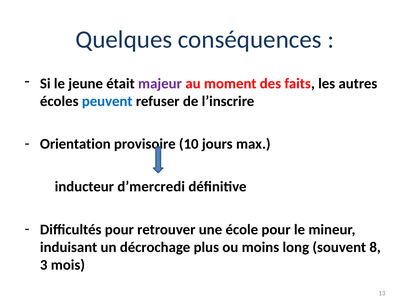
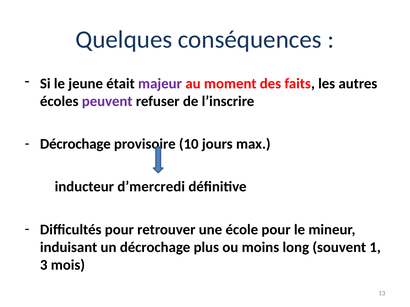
peuvent colour: blue -> purple
Orientation at (75, 144): Orientation -> Décrochage
8: 8 -> 1
